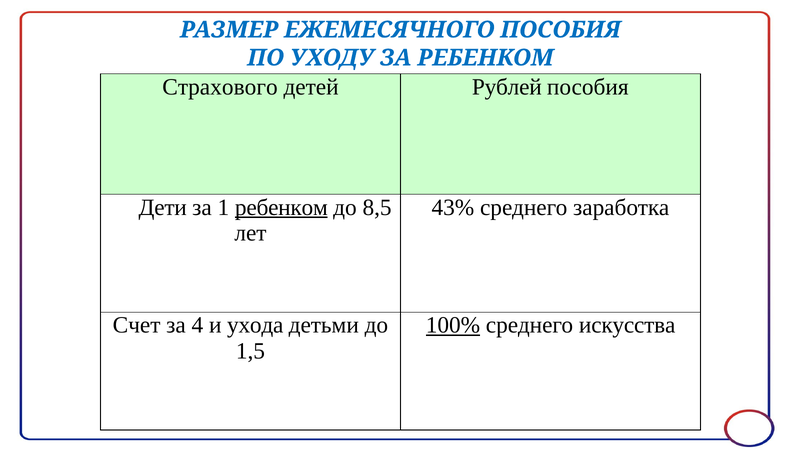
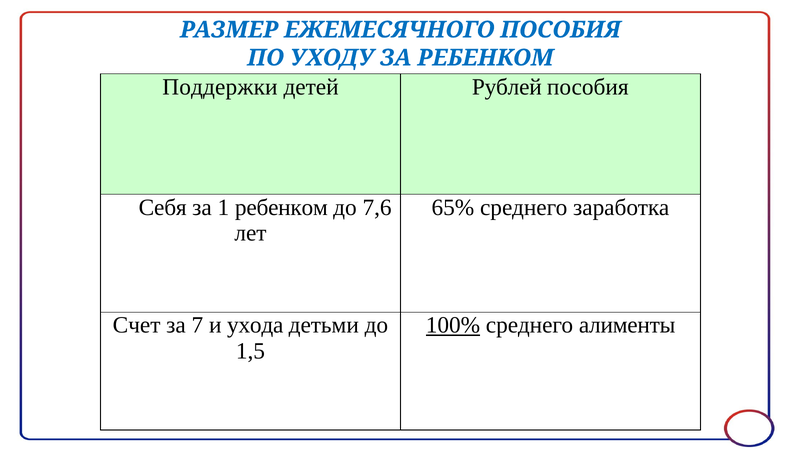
Страхового: Страхового -> Поддержки
Дети: Дети -> Себя
ребенком at (281, 207) underline: present -> none
8,5: 8,5 -> 7,6
43%: 43% -> 65%
4: 4 -> 7
искусства: искусства -> алименты
